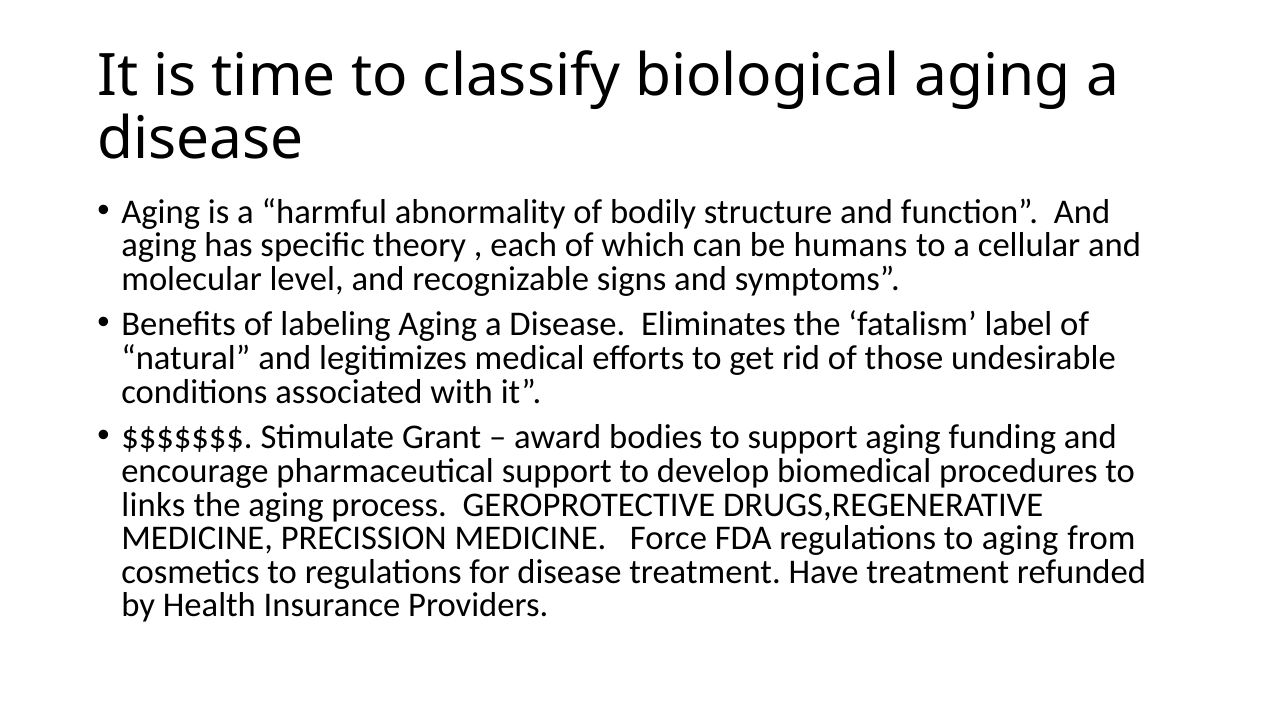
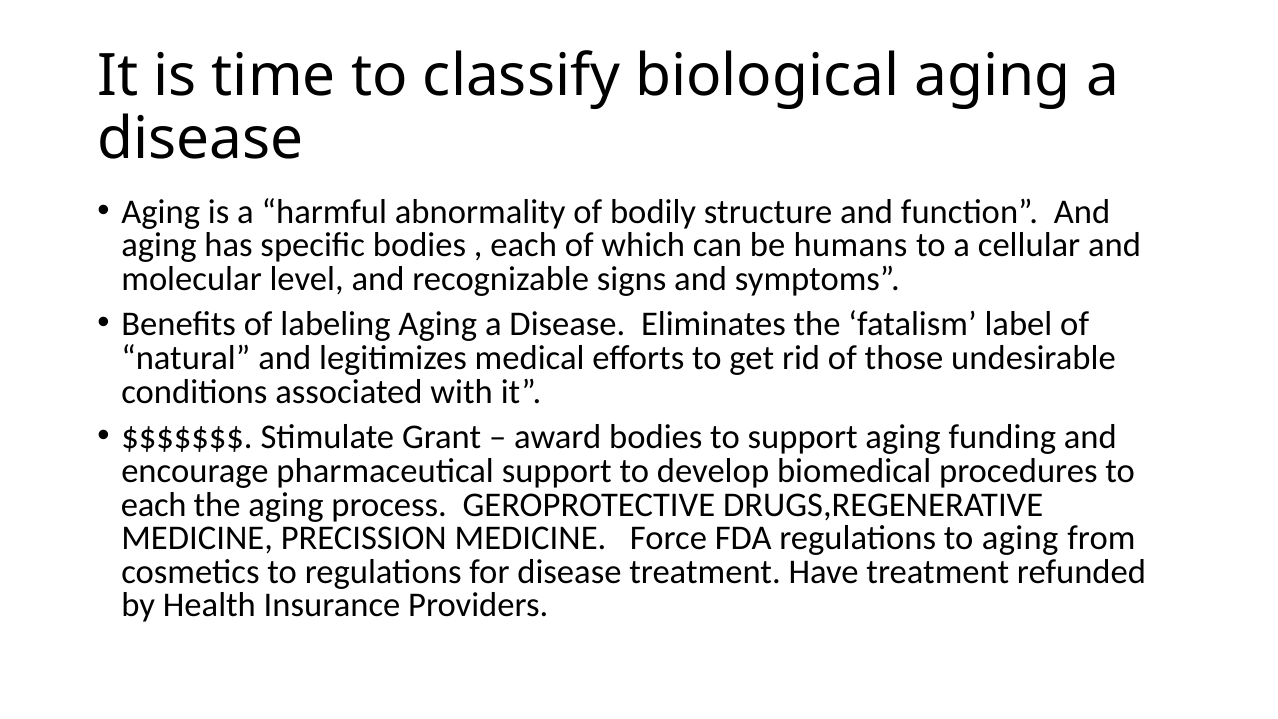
specific theory: theory -> bodies
links at (153, 505): links -> each
